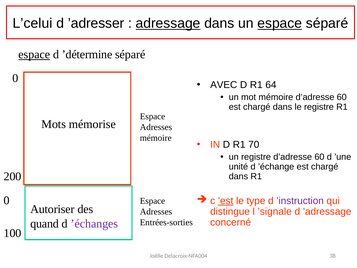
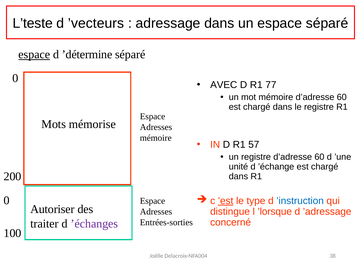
L’celui: L’celui -> L’teste
’adresser: ’adresser -> ’vecteurs
adressage underline: present -> none
espace at (280, 23) underline: present -> none
64: 64 -> 77
70: 70 -> 57
’instruction colour: purple -> blue
’signale: ’signale -> ’lorsque
quand: quand -> traiter
